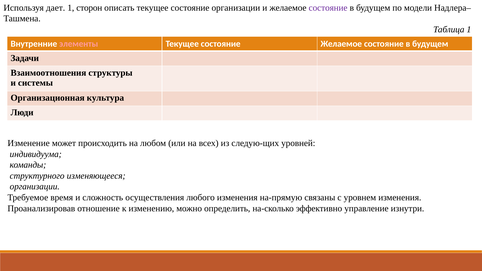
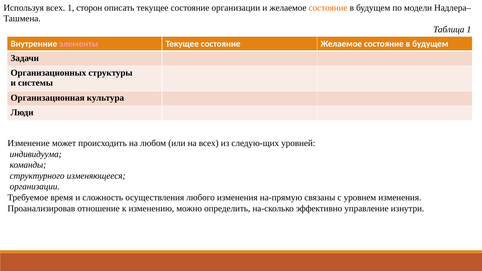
Используя дает: дает -> всех
состояние at (328, 8) colour: purple -> orange
Взаимоотношения: Взаимоотношения -> Организационных
